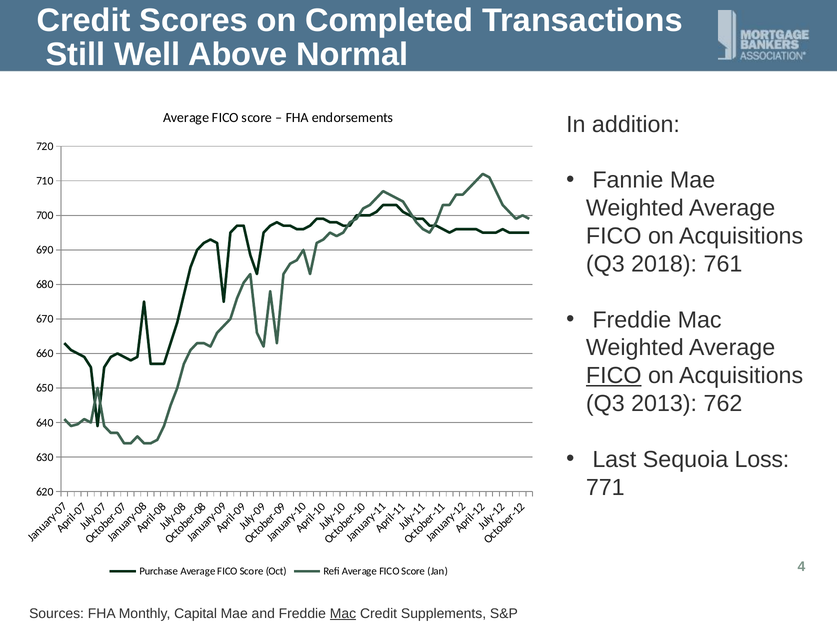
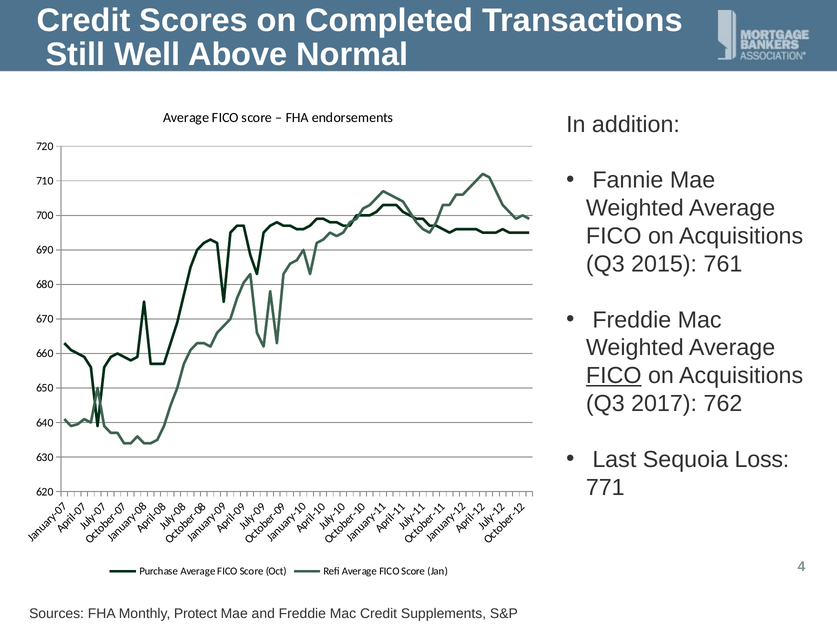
2018: 2018 -> 2015
2013: 2013 -> 2017
Capital: Capital -> Protect
Mac at (343, 613) underline: present -> none
